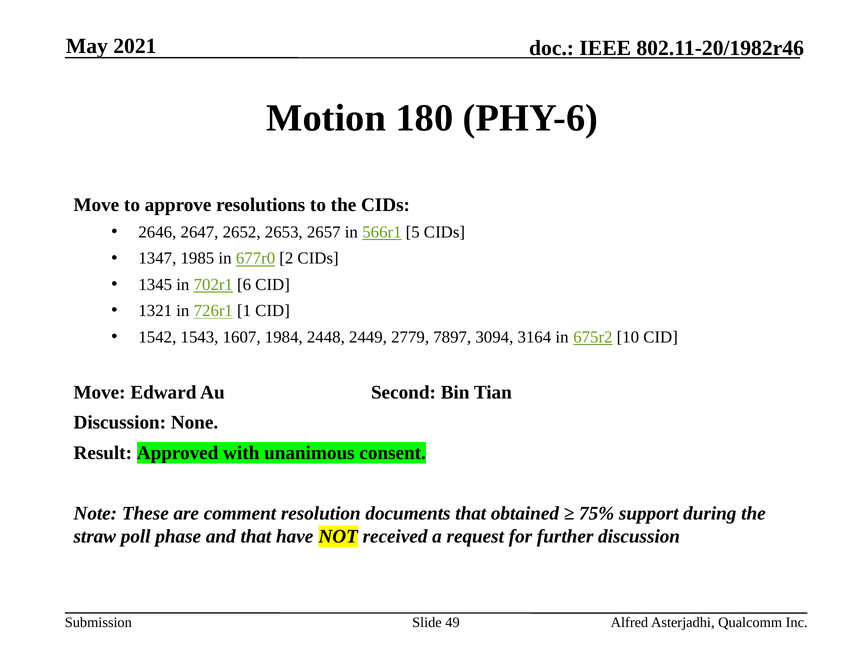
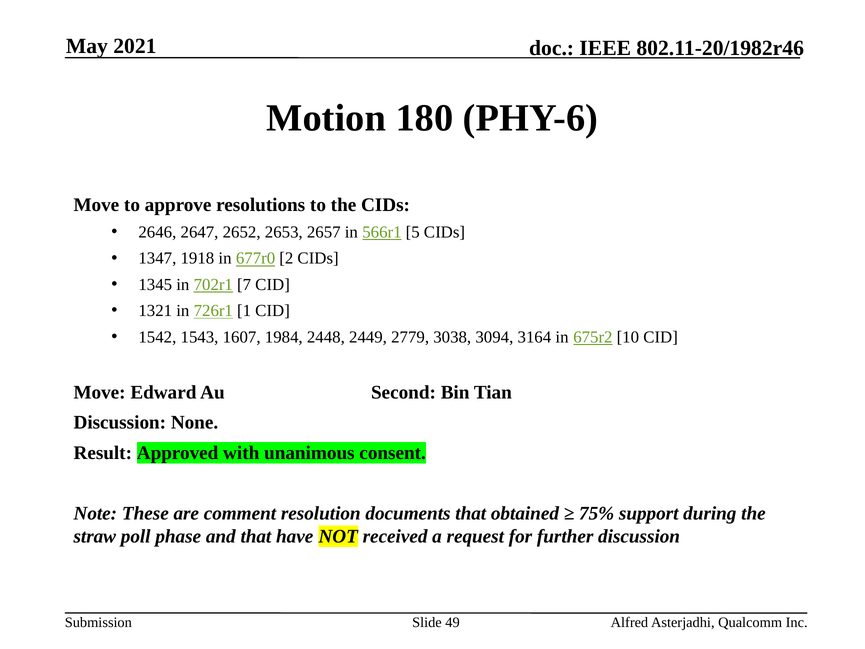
1985: 1985 -> 1918
6: 6 -> 7
7897: 7897 -> 3038
